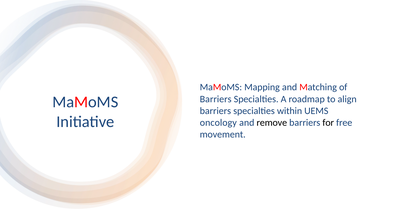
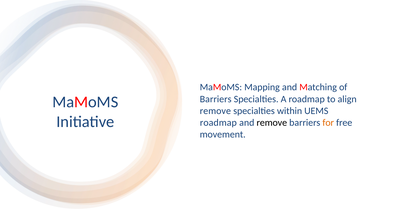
barriers at (215, 111): barriers -> remove
oncology at (218, 123): oncology -> roadmap
for colour: black -> orange
